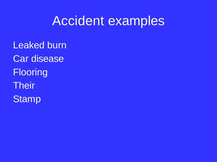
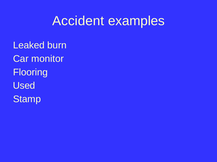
disease: disease -> monitor
Their: Their -> Used
